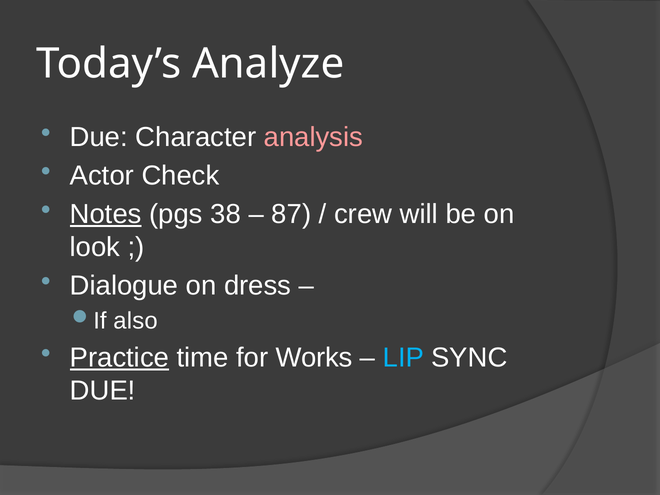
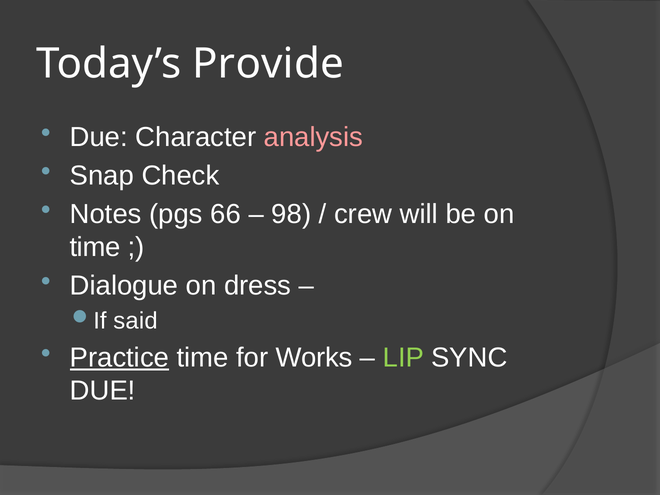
Analyze: Analyze -> Provide
Actor: Actor -> Snap
Notes underline: present -> none
38: 38 -> 66
87: 87 -> 98
look at (95, 247): look -> time
also: also -> said
LIP colour: light blue -> light green
